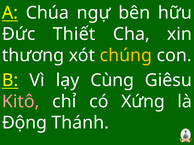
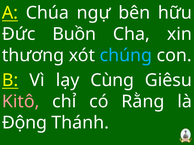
Thiết: Thiết -> Buồn
chúng colour: yellow -> light blue
Xứng: Xứng -> Rằng
